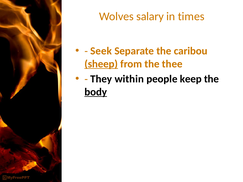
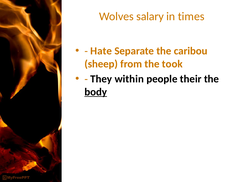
Seek: Seek -> Hate
sheep underline: present -> none
thee: thee -> took
keep: keep -> their
